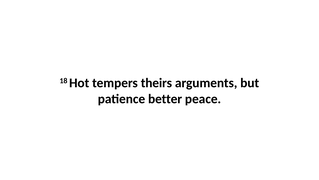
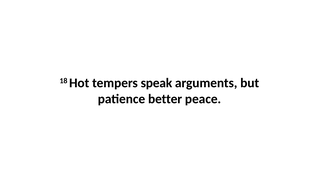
theirs: theirs -> speak
